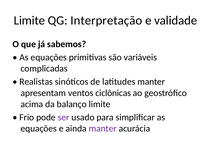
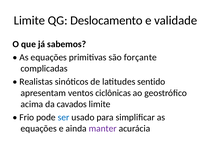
Interpretação: Interpretação -> Deslocamento
variáveis: variáveis -> forçante
latitudes manter: manter -> sentido
balanço: balanço -> cavados
ser colour: purple -> blue
